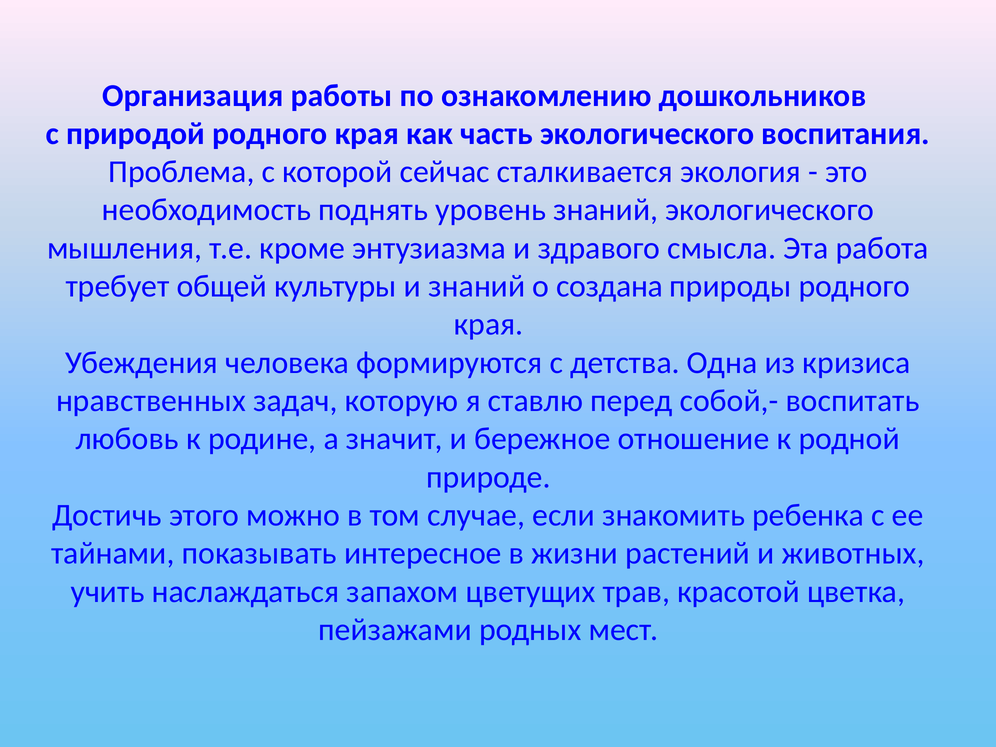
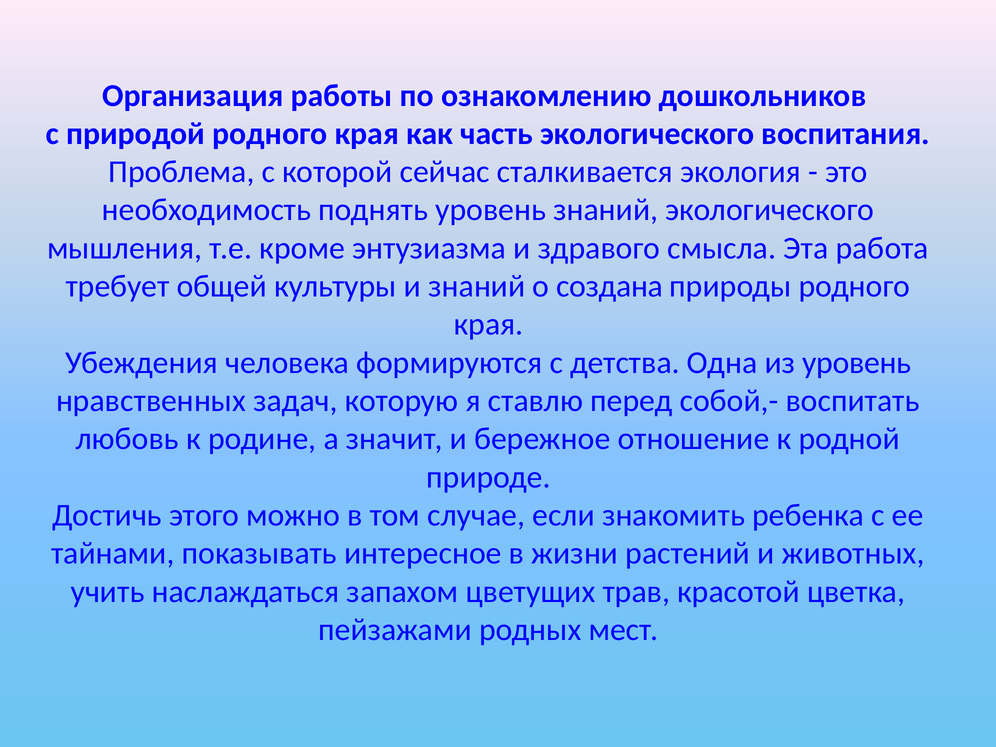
из кризиса: кризиса -> уровень
